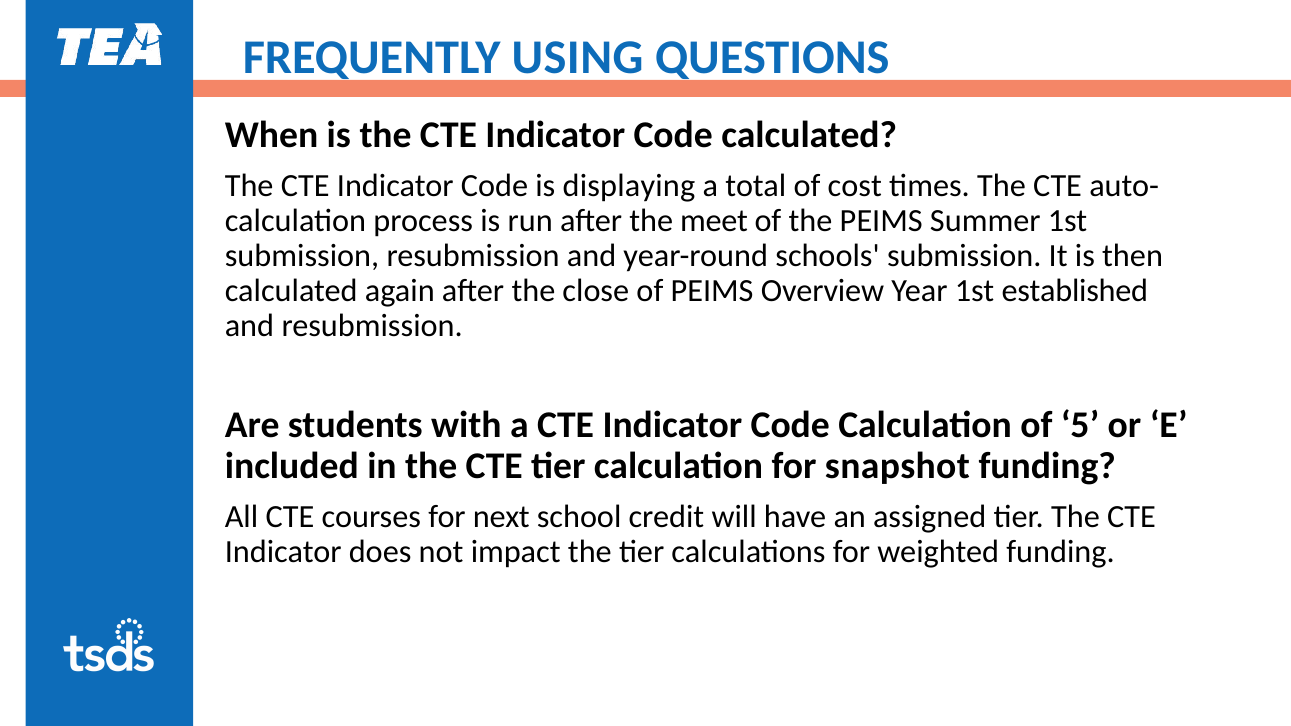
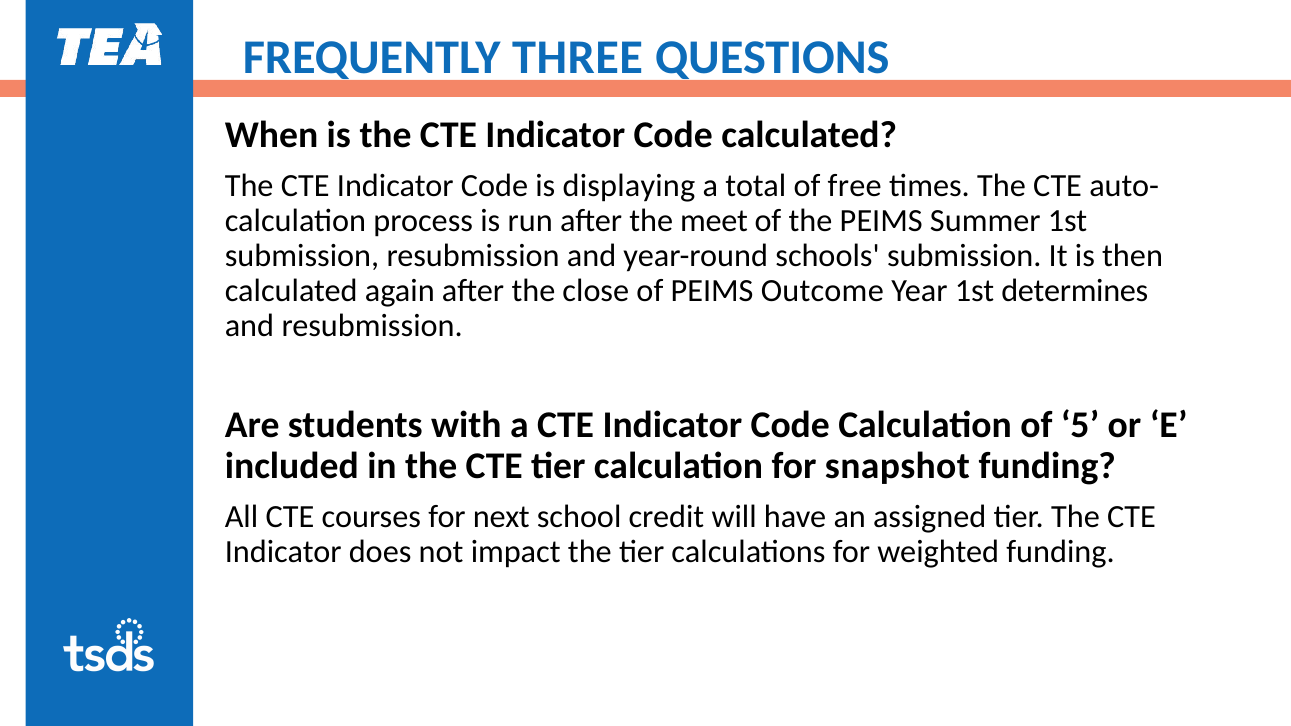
USING: USING -> THREE
cost: cost -> free
Overview: Overview -> Outcome
established: established -> determines
